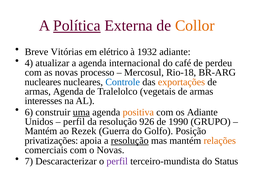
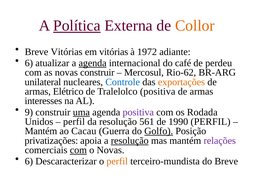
em elétrico: elétrico -> vitórias
1932: 1932 -> 1972
4 at (29, 63): 4 -> 6
agenda at (93, 63) underline: none -> present
novas processo: processo -> construir
Rio-18: Rio-18 -> Rio-62
nucleares at (43, 82): nucleares -> unilateral
armas Agenda: Agenda -> Elétrico
Tralelolco vegetais: vegetais -> positiva
6: 6 -> 9
positiva at (138, 112) colour: orange -> purple
os Adiante: Adiante -> Rodada
926: 926 -> 561
1990 GRUPO: GRUPO -> PERFIL
Rezek: Rezek -> Cacau
Golfo underline: none -> present
relações colour: orange -> purple
com at (78, 150) underline: none -> present
7 at (29, 162): 7 -> 6
perfil at (117, 162) colour: purple -> orange
do Status: Status -> Breve
